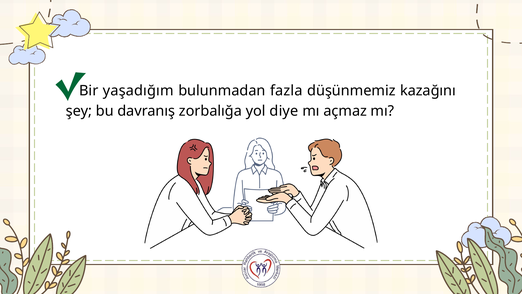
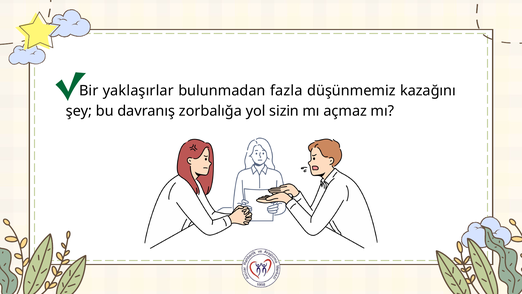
yaşadığım: yaşadığım -> yaklaşırlar
diye: diye -> sizin
